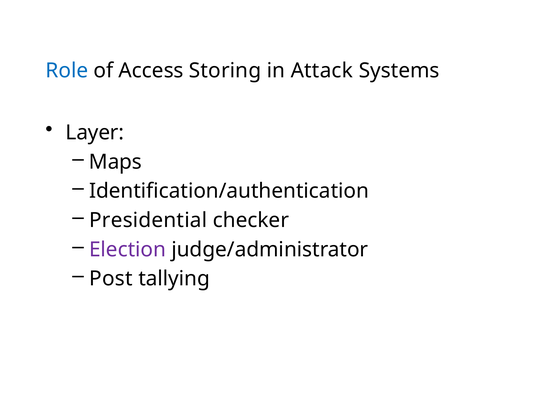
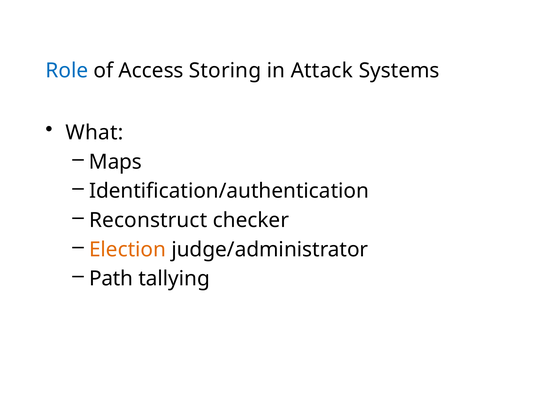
Layer: Layer -> What
Presidential: Presidential -> Reconstruct
Election colour: purple -> orange
Post: Post -> Path
